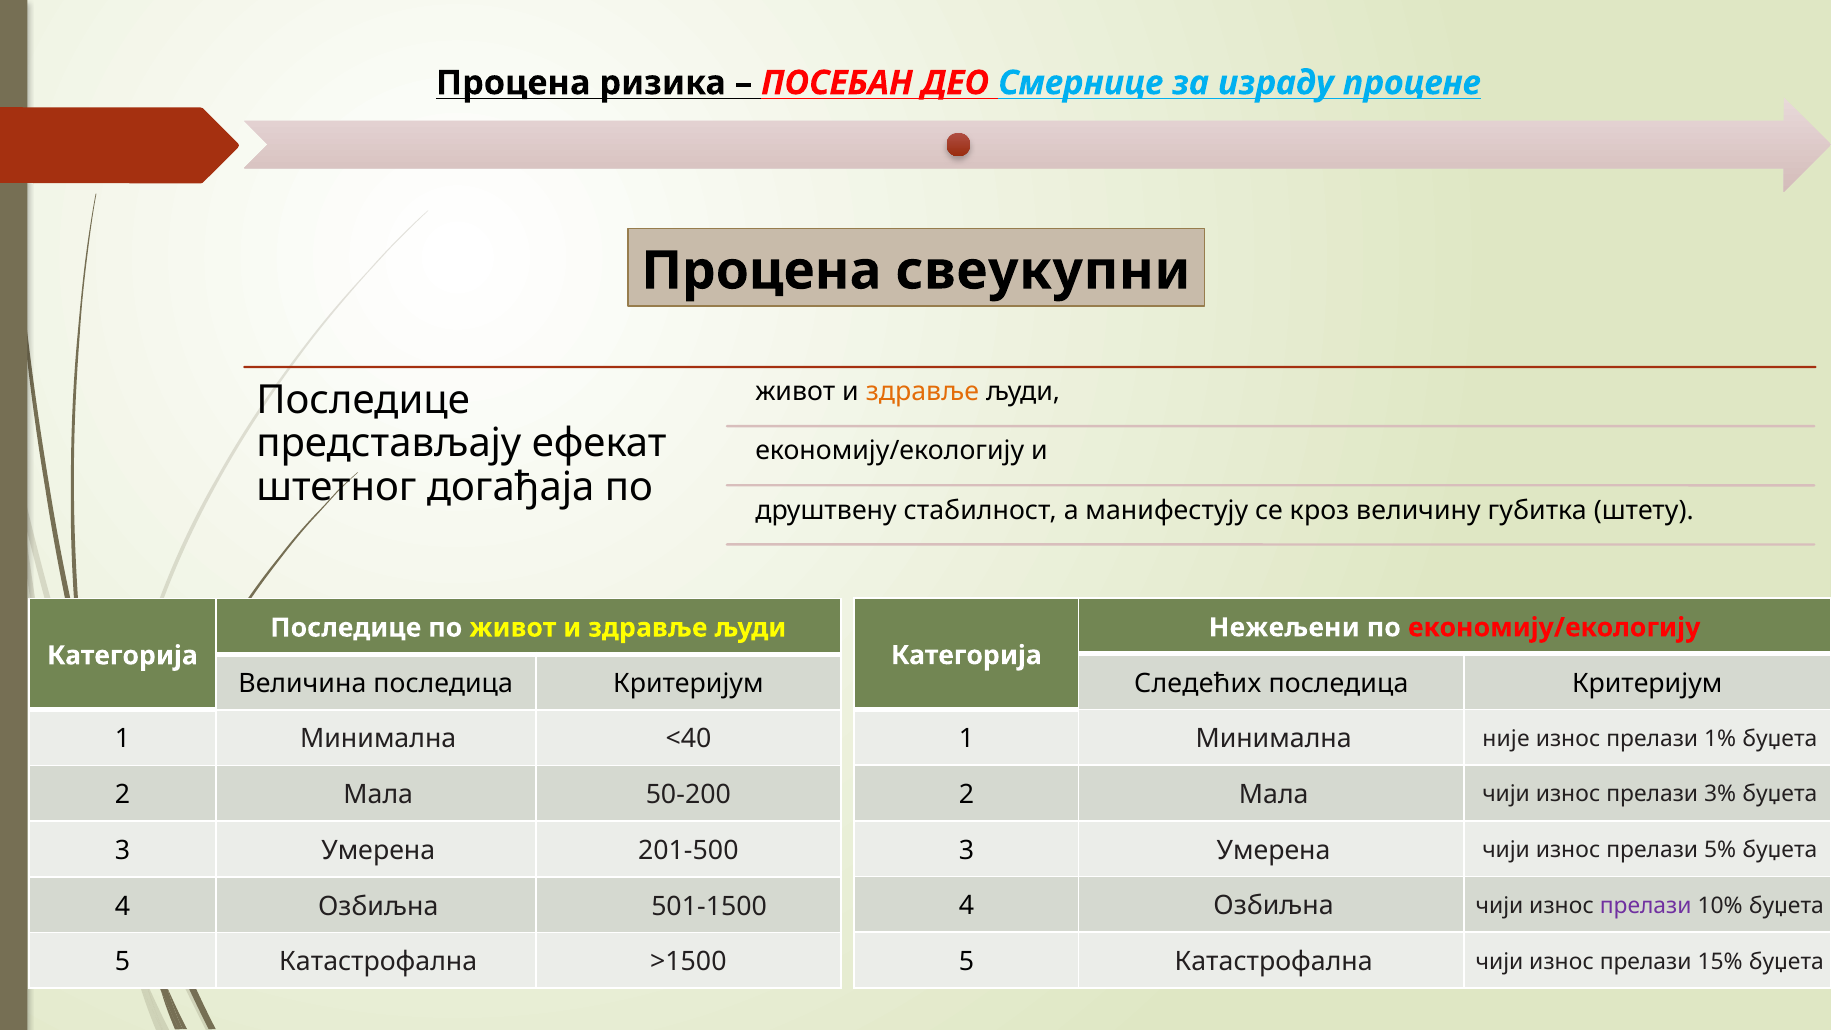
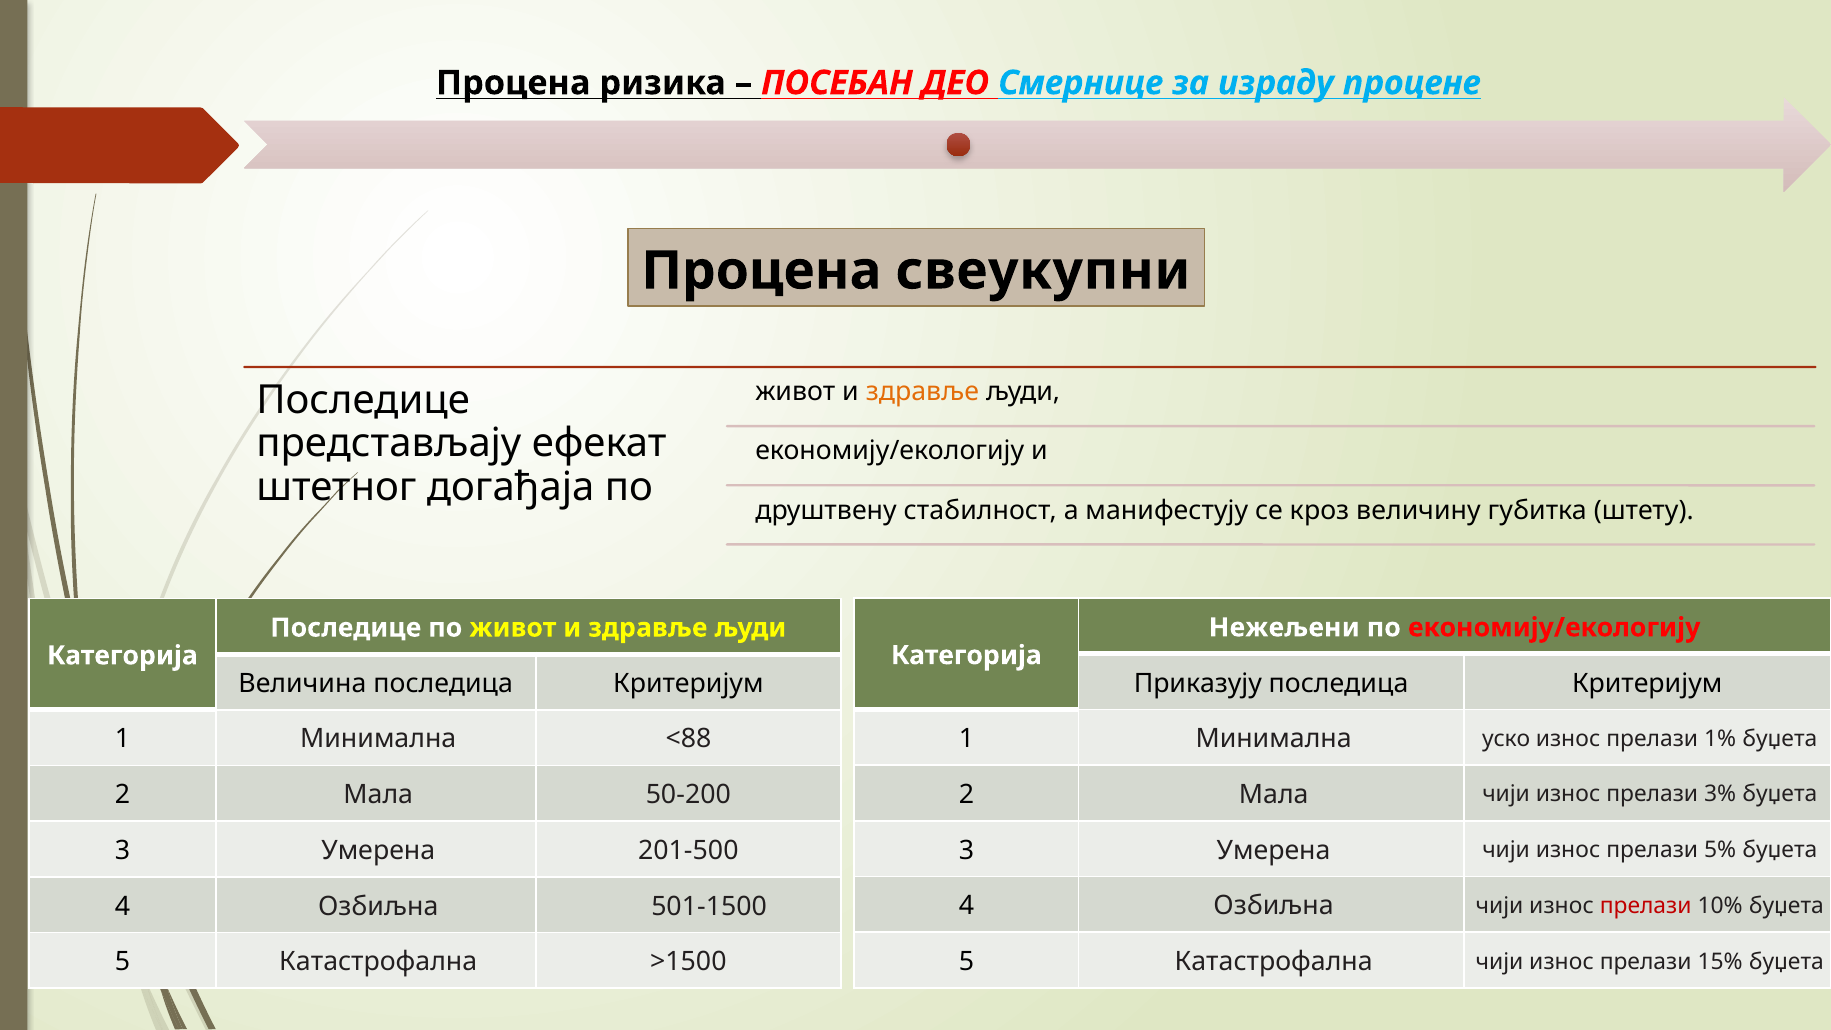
Следећих: Следећих -> Приказују
није: није -> уско
<40: <40 -> <88
прелази at (1646, 906) colour: purple -> red
